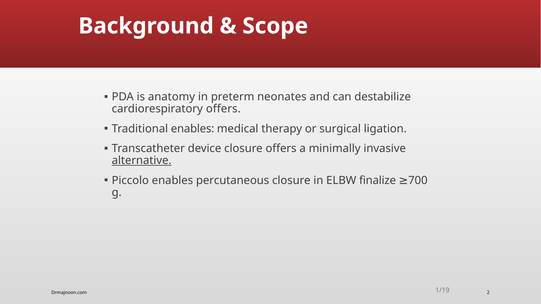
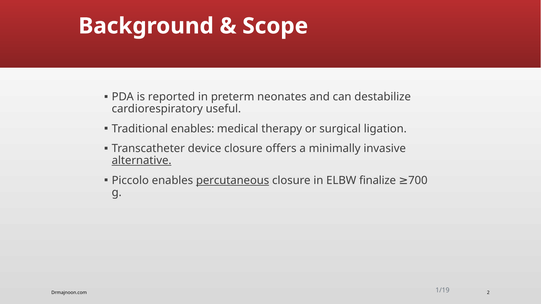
anatomy: anatomy -> reported
cardiorespiratory offers: offers -> useful
percutaneous underline: none -> present
